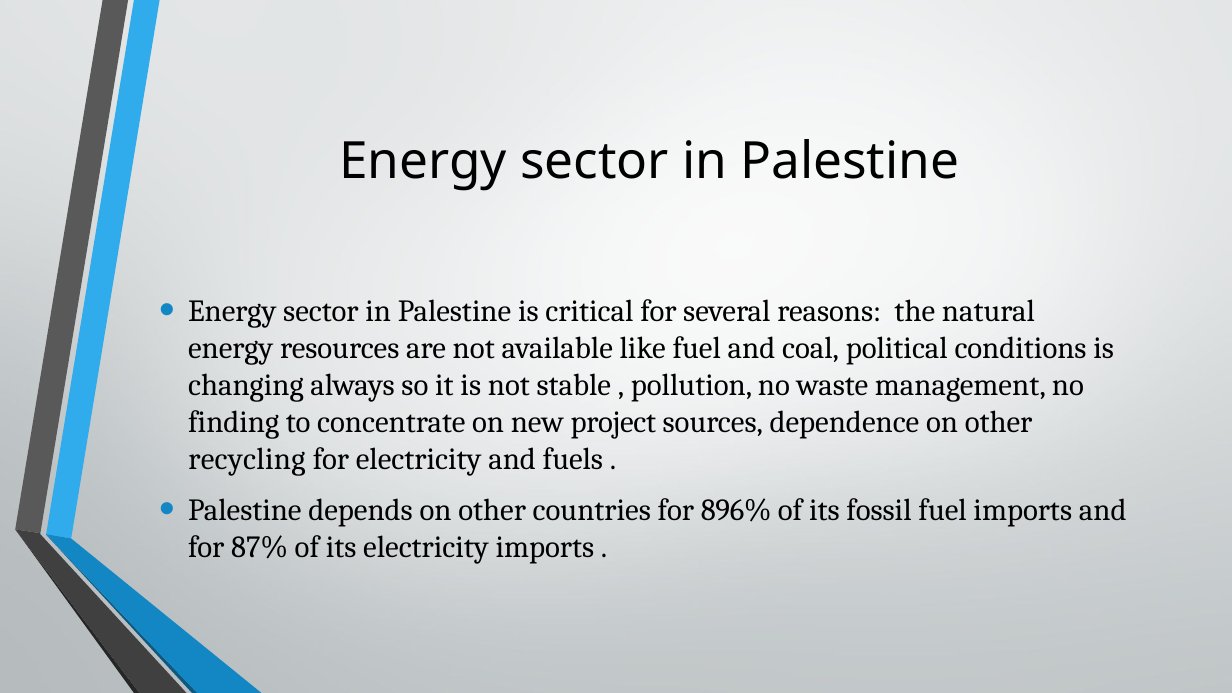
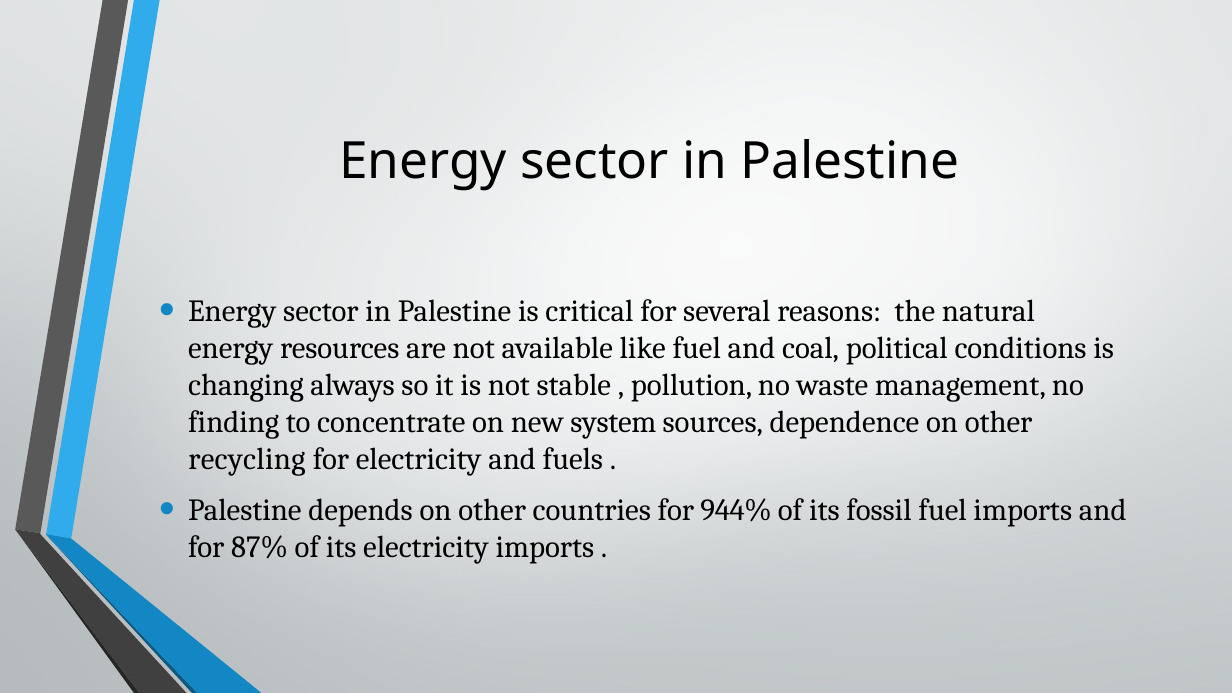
project: project -> system
896%: 896% -> 944%
